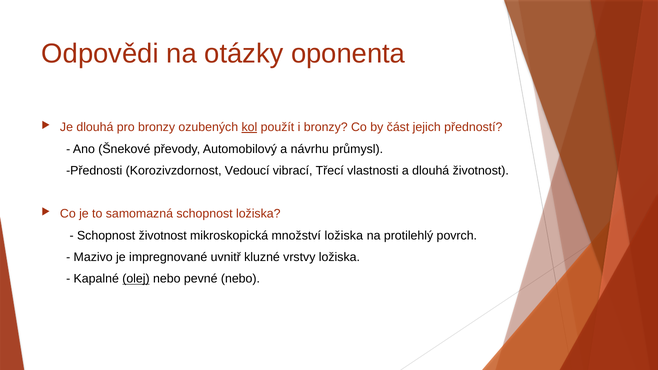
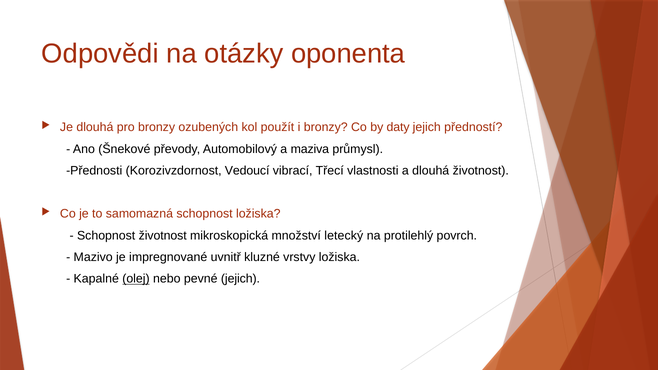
kol underline: present -> none
část: část -> daty
návrhu: návrhu -> maziva
množství ložiska: ložiska -> letecký
pevné nebo: nebo -> jejich
